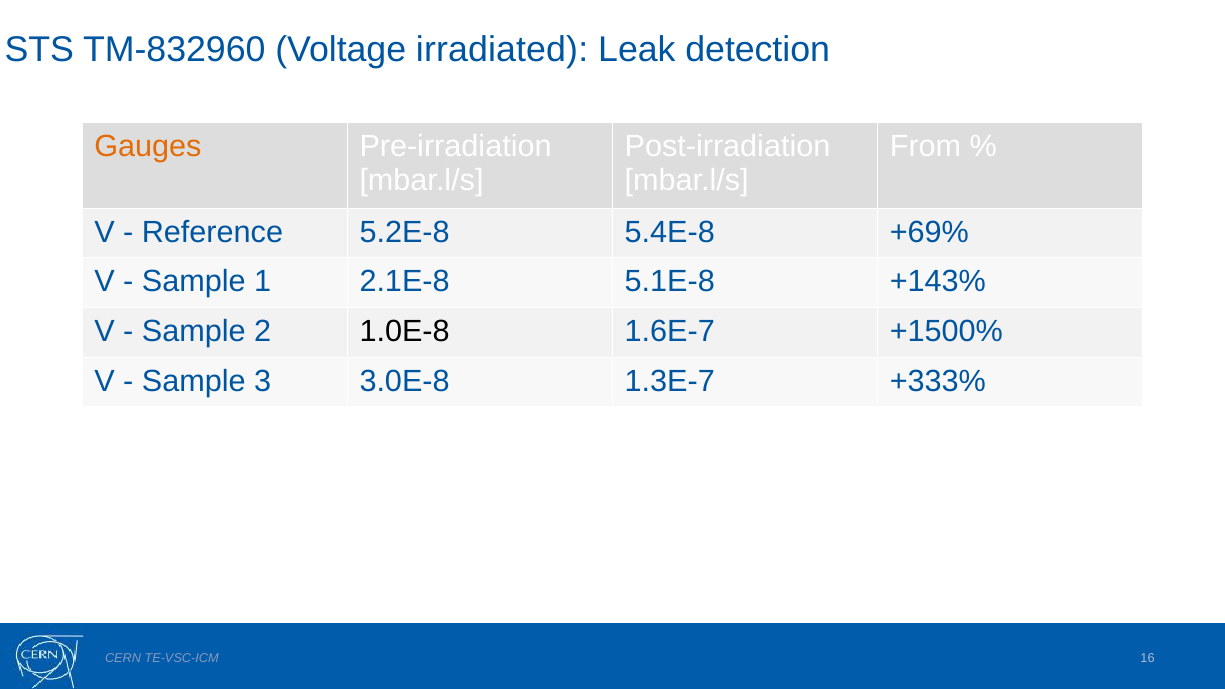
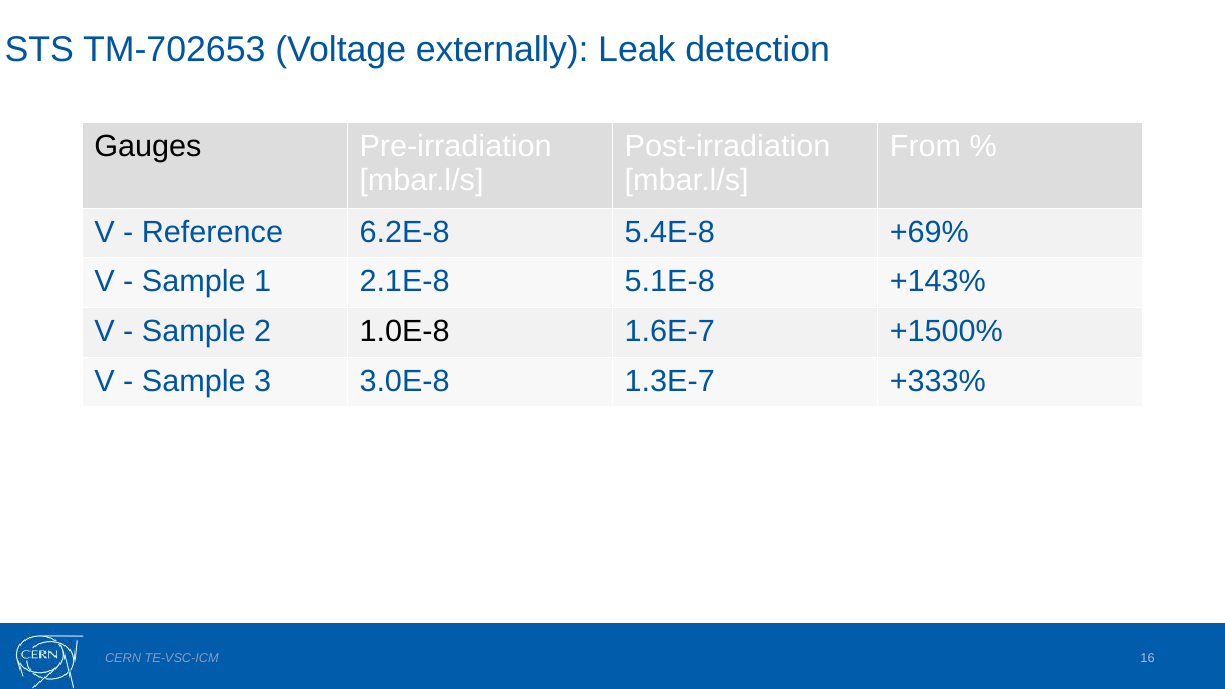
TM-832960: TM-832960 -> TM-702653
irradiated: irradiated -> externally
Gauges colour: orange -> black
5.2E-8: 5.2E-8 -> 6.2E-8
